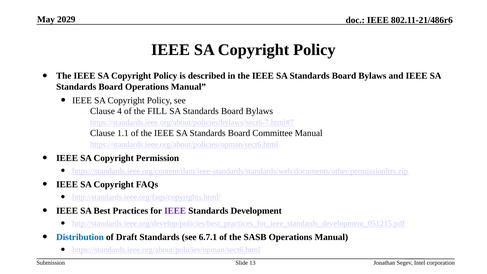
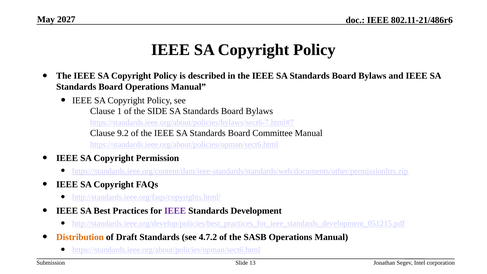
2029: 2029 -> 2027
4: 4 -> 1
FILL: FILL -> SIDE
1.1: 1.1 -> 9.2
Distribution colour: blue -> orange
6.7.1: 6.7.1 -> 4.7.2
